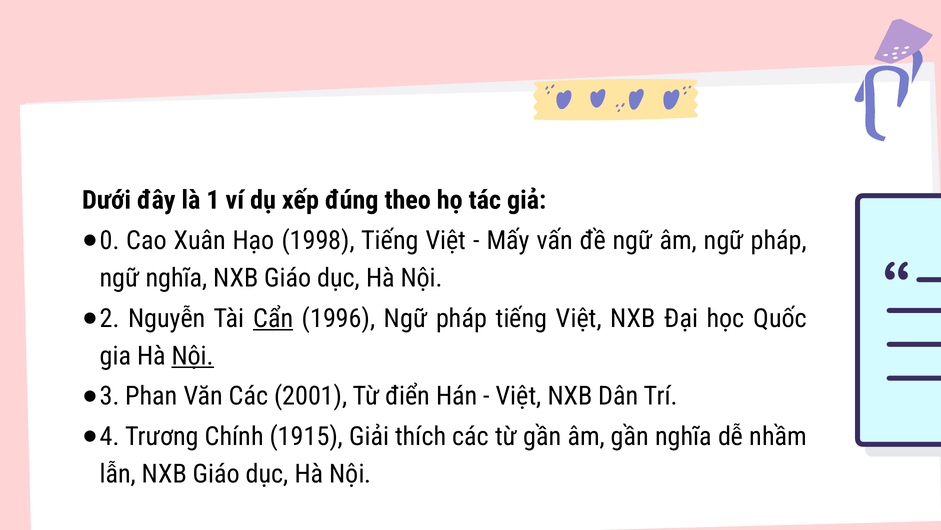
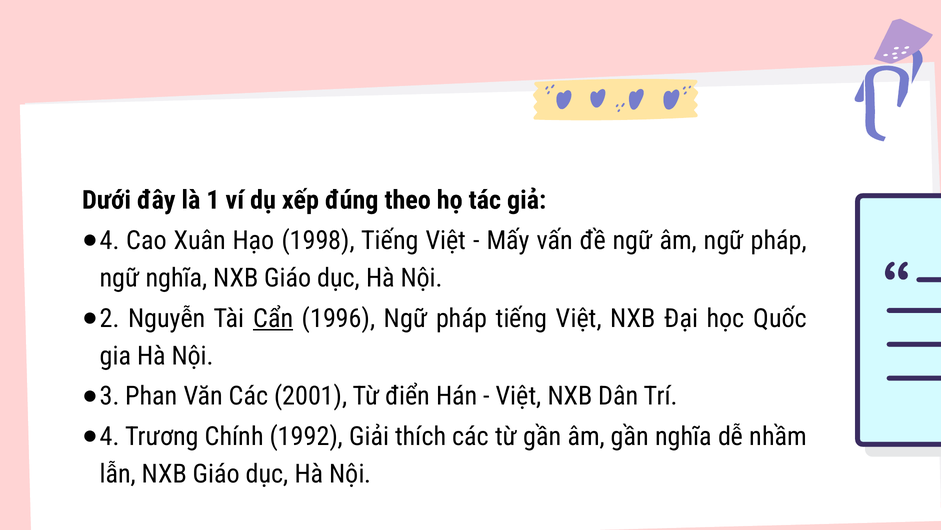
0 at (110, 240): 0 -> 4
Nội at (193, 356) underline: present -> none
1915: 1915 -> 1992
